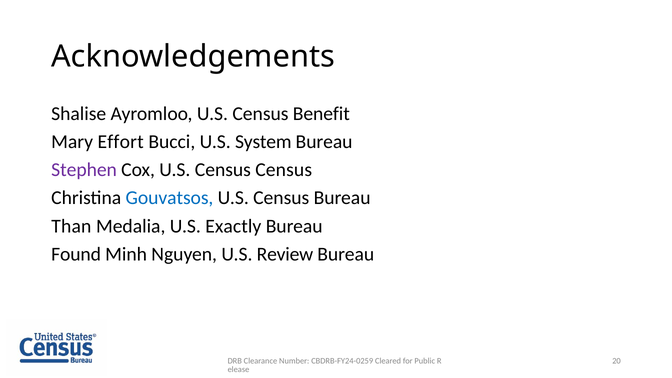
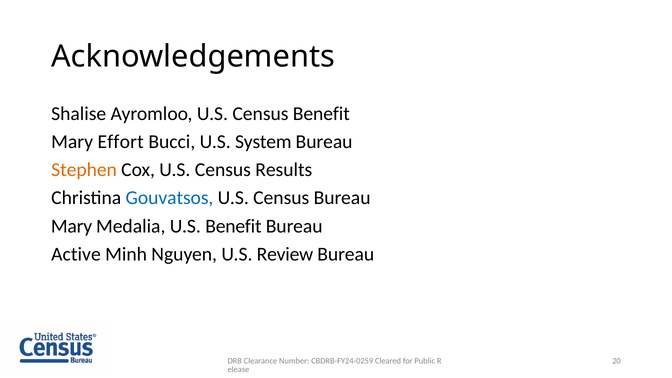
Stephen colour: purple -> orange
Census Census: Census -> Results
Than at (71, 226): Than -> Mary
U.S Exactly: Exactly -> Benefit
Found: Found -> Active
